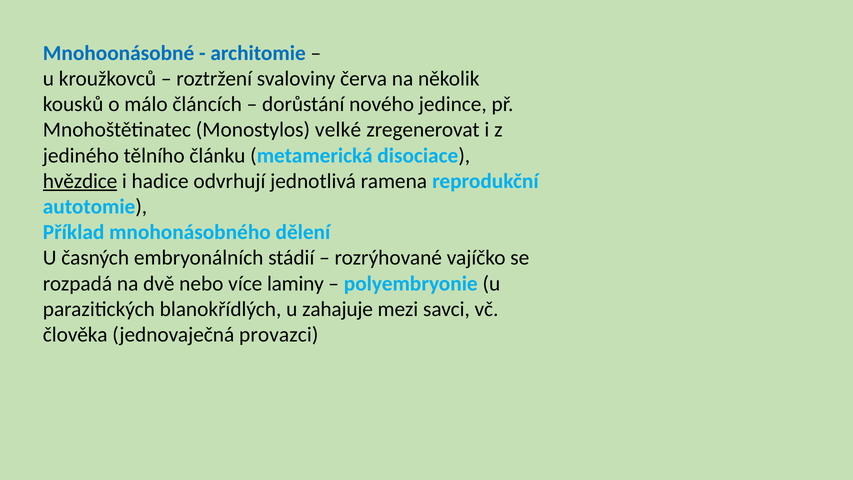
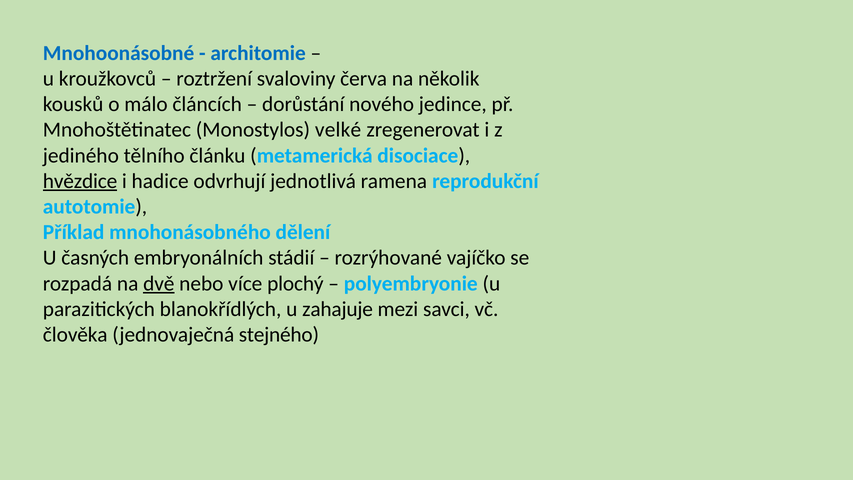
dvě underline: none -> present
laminy: laminy -> plochý
provazci: provazci -> stejného
